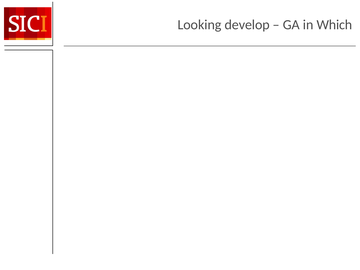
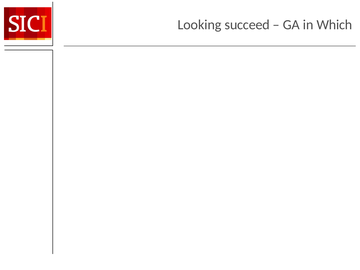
develop: develop -> succeed
